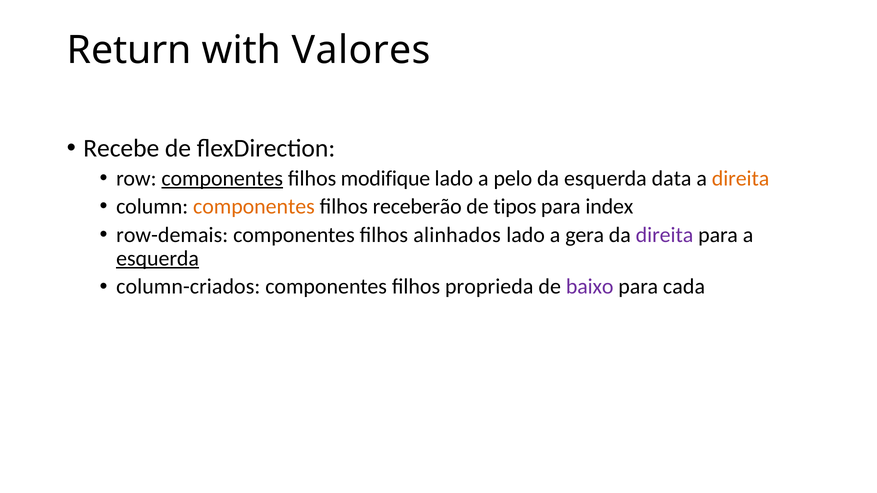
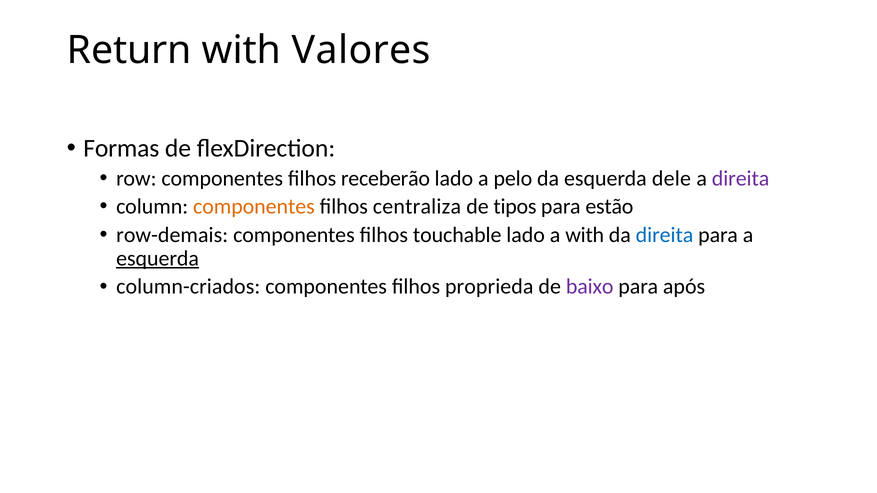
Recebe: Recebe -> Formas
componentes at (222, 179) underline: present -> none
modifique: modifique -> receberão
data: data -> dele
direita at (741, 179) colour: orange -> purple
receberão: receberão -> centraliza
index: index -> estão
alinhados: alinhados -> touchable
a gera: gera -> with
direita at (664, 235) colour: purple -> blue
cada: cada -> após
